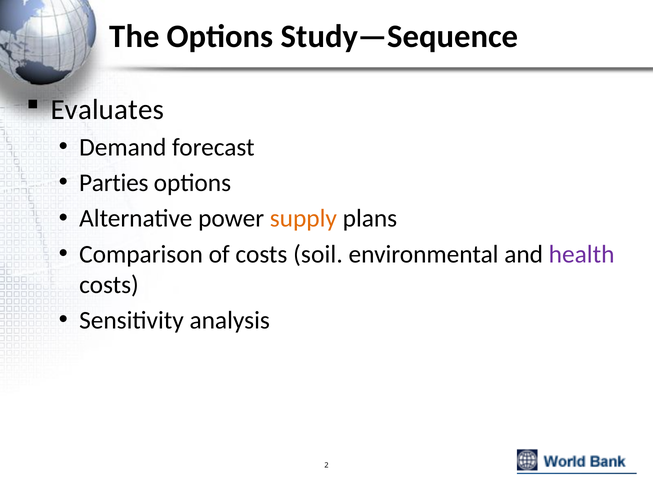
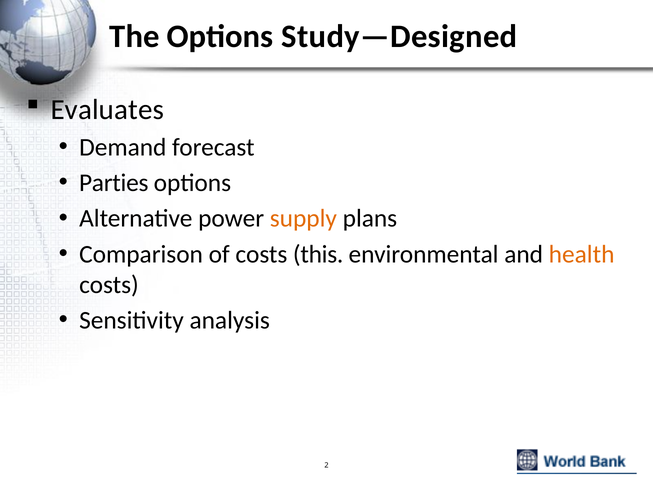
Study—Sequence: Study—Sequence -> Study—Designed
soil: soil -> this
health colour: purple -> orange
